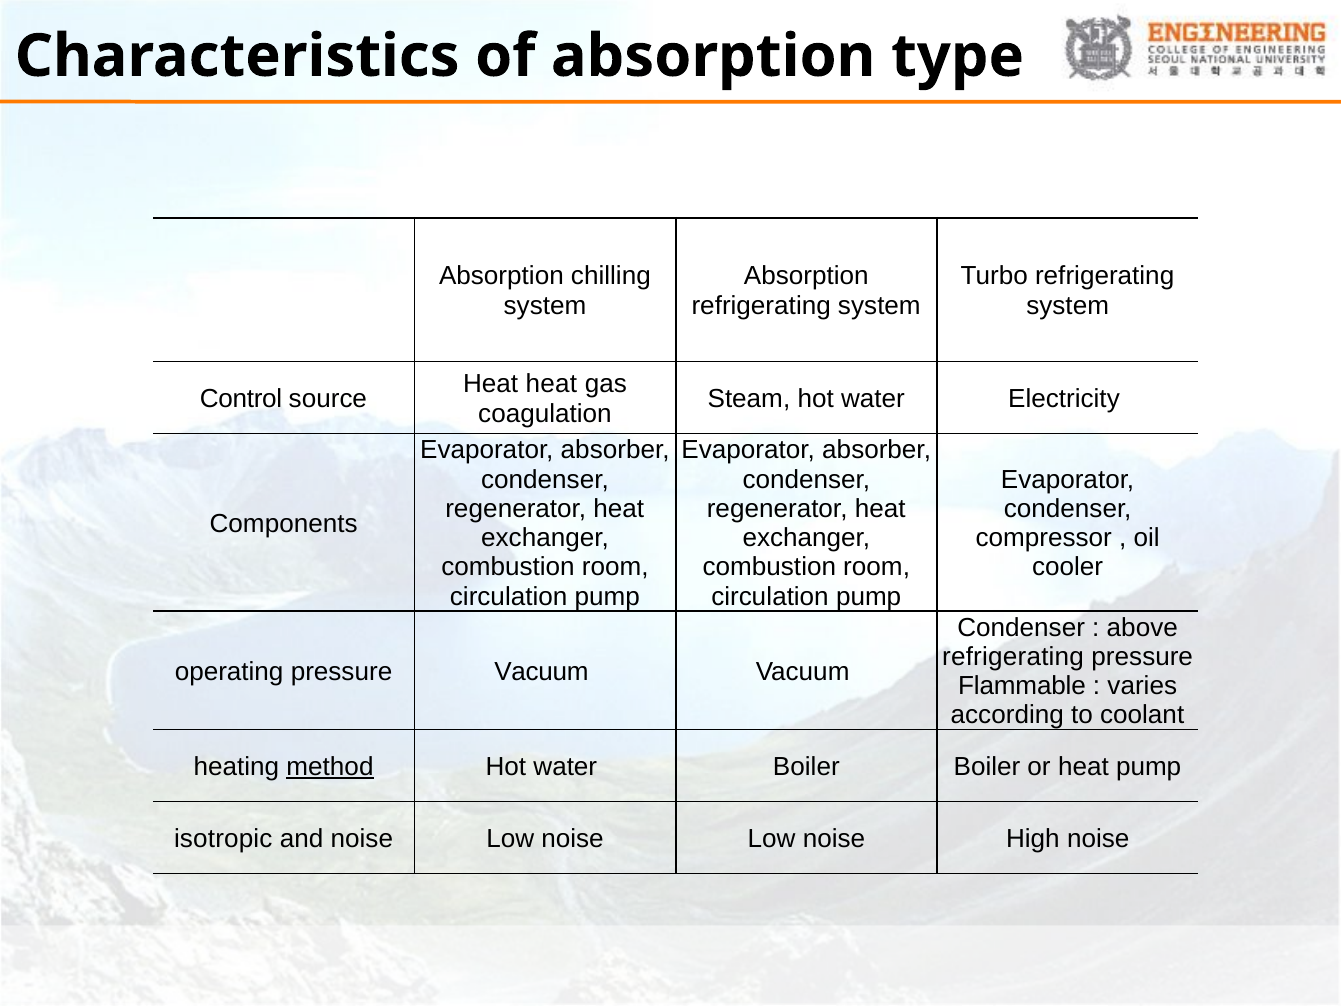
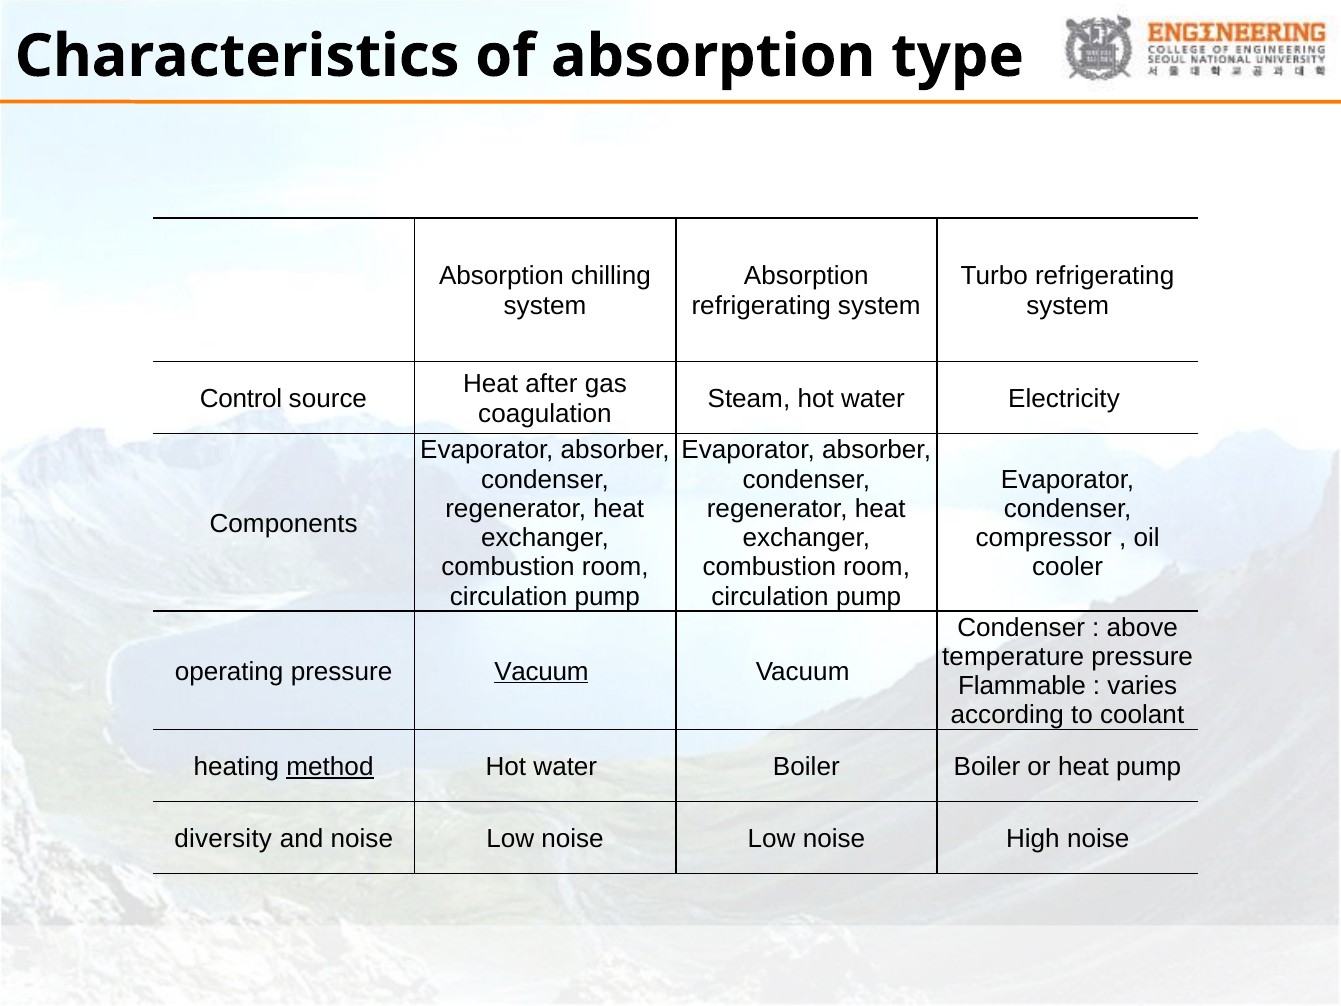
Heat heat: heat -> after
refrigerating at (1013, 657): refrigerating -> temperature
Vacuum at (541, 671) underline: none -> present
isotropic: isotropic -> diversity
